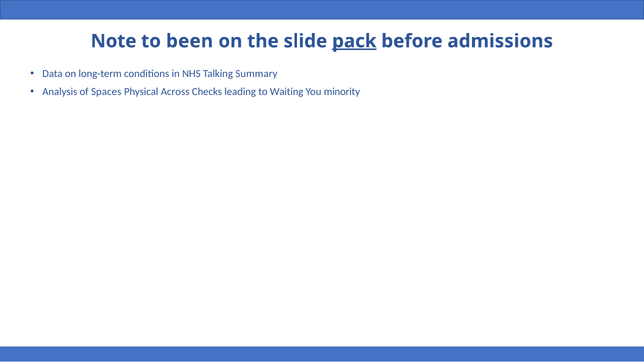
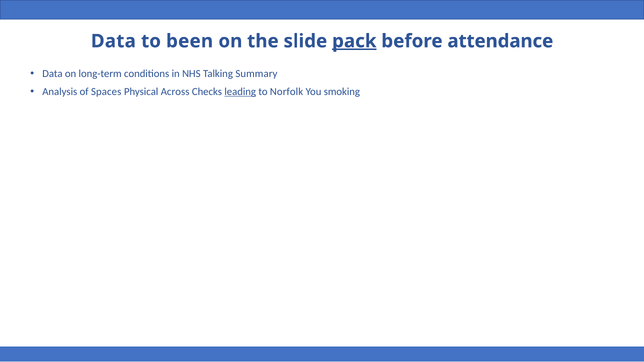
Note at (114, 41): Note -> Data
admissions: admissions -> attendance
leading underline: none -> present
Waiting: Waiting -> Norfolk
minority: minority -> smoking
